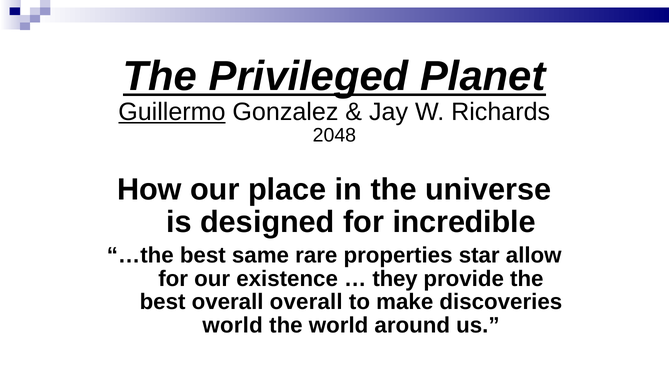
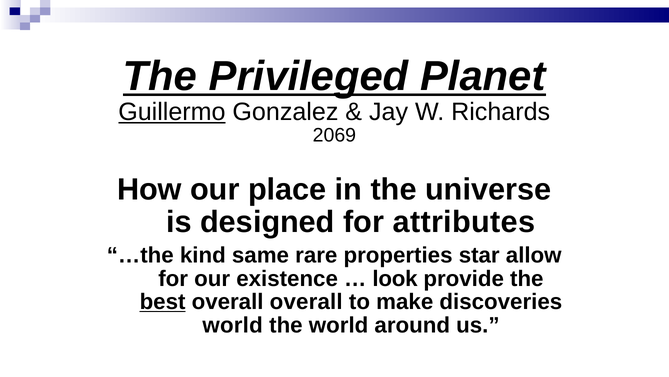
2048: 2048 -> 2069
incredible: incredible -> attributes
…the best: best -> kind
they: they -> look
best at (163, 301) underline: none -> present
